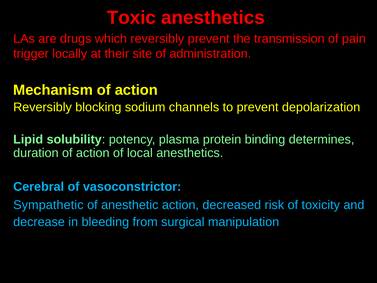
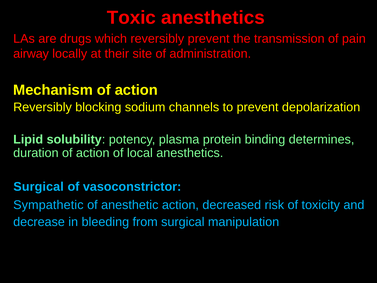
trigger: trigger -> airway
Cerebral at (39, 187): Cerebral -> Surgical
